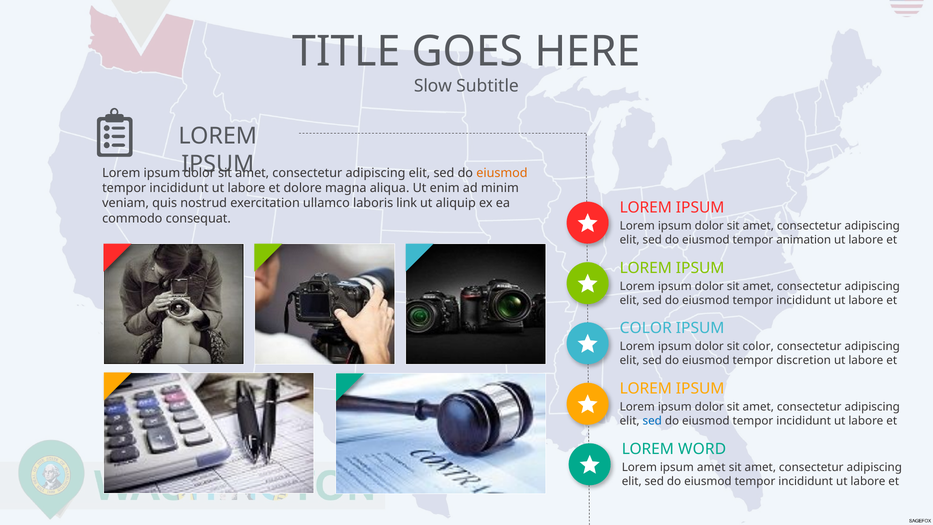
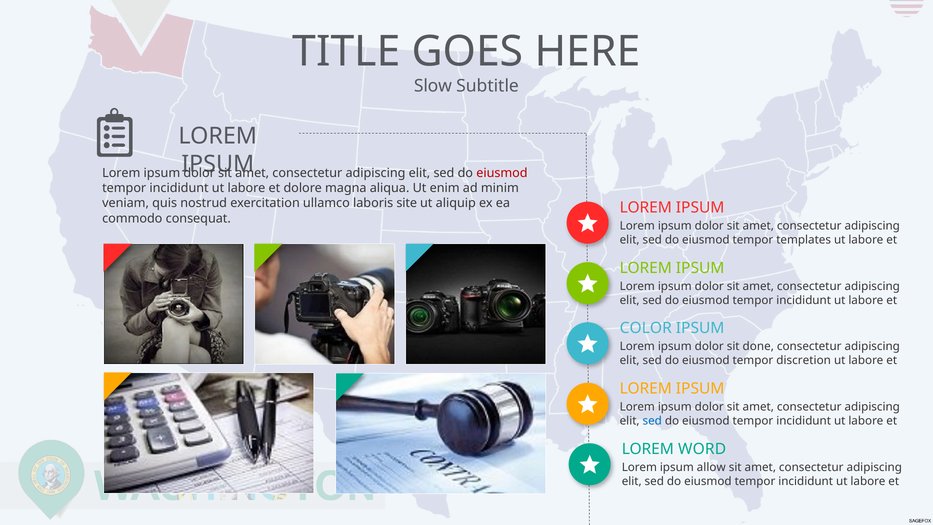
eiusmod at (502, 173) colour: orange -> red
link: link -> site
animation: animation -> templates
sit color: color -> done
ipsum amet: amet -> allow
